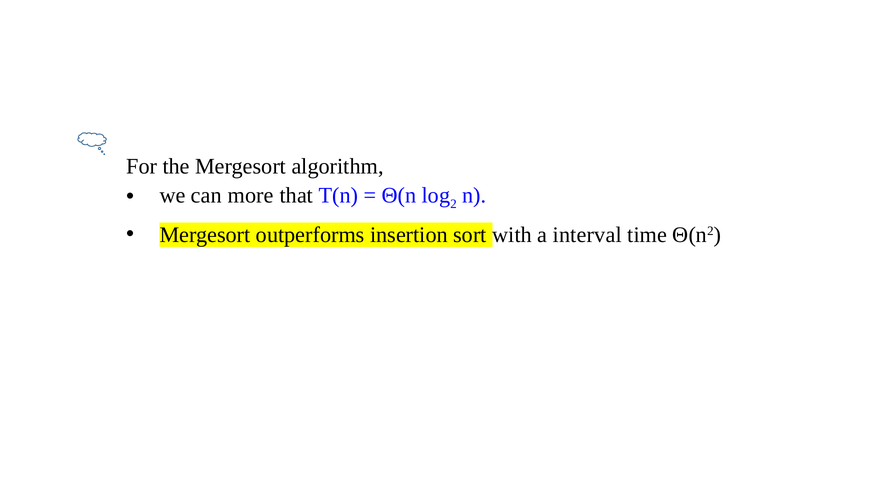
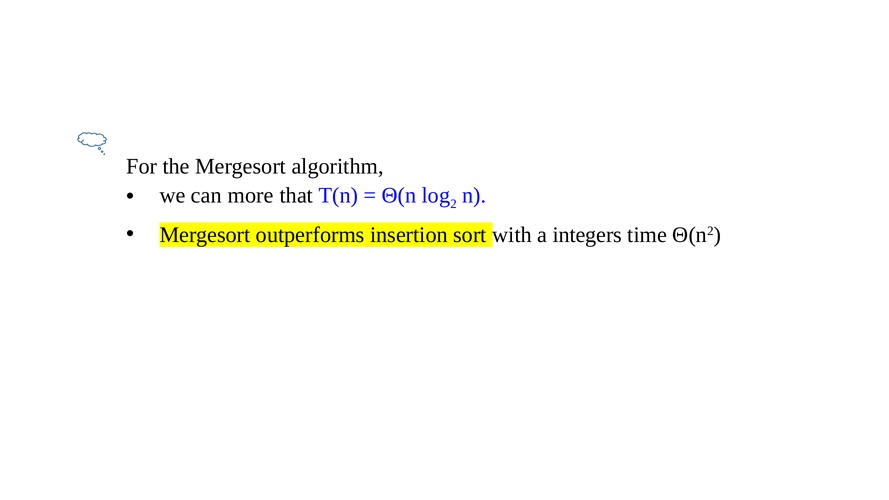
interval: interval -> integers
